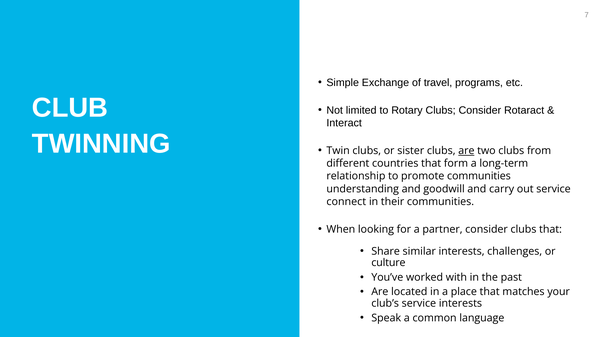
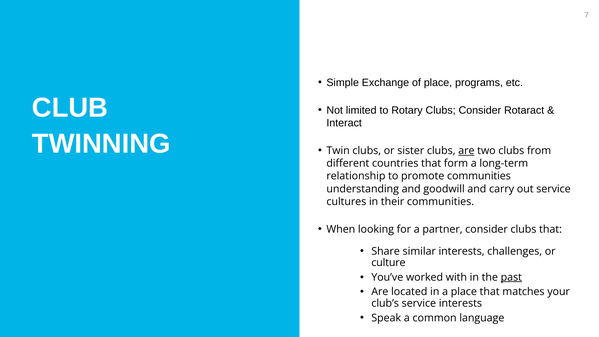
of travel: travel -> place
connect: connect -> cultures
past underline: none -> present
